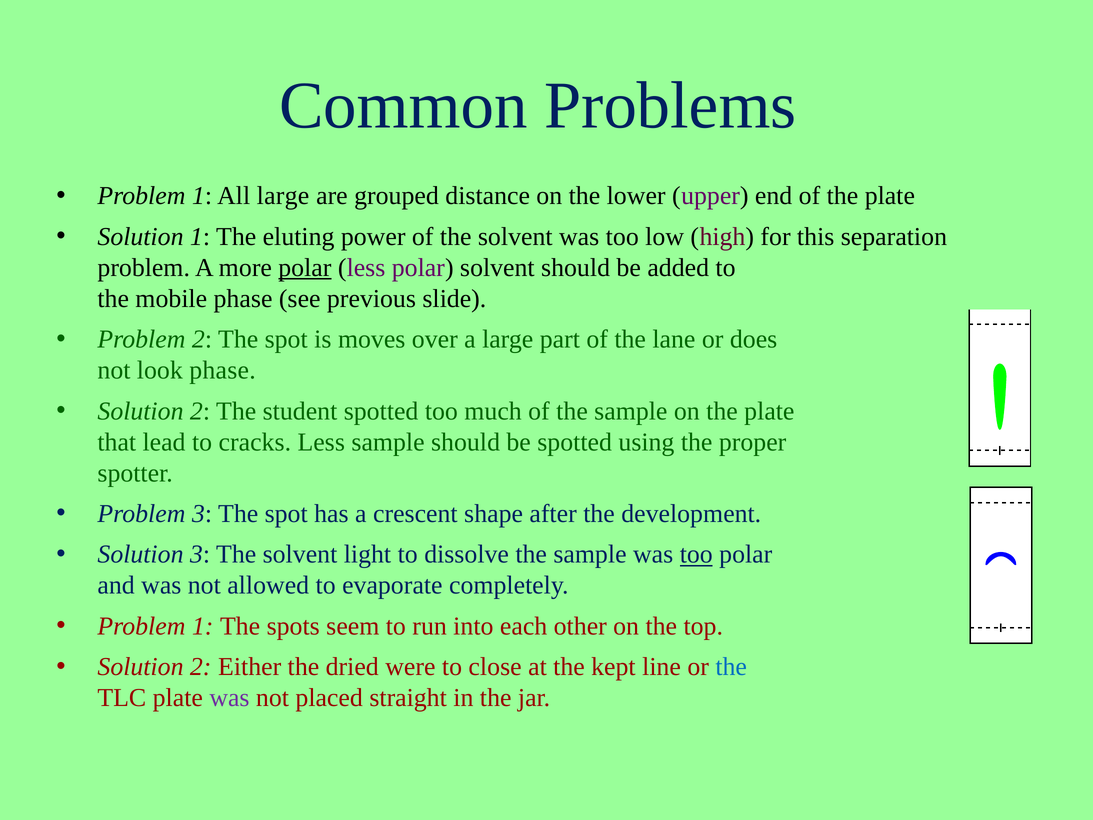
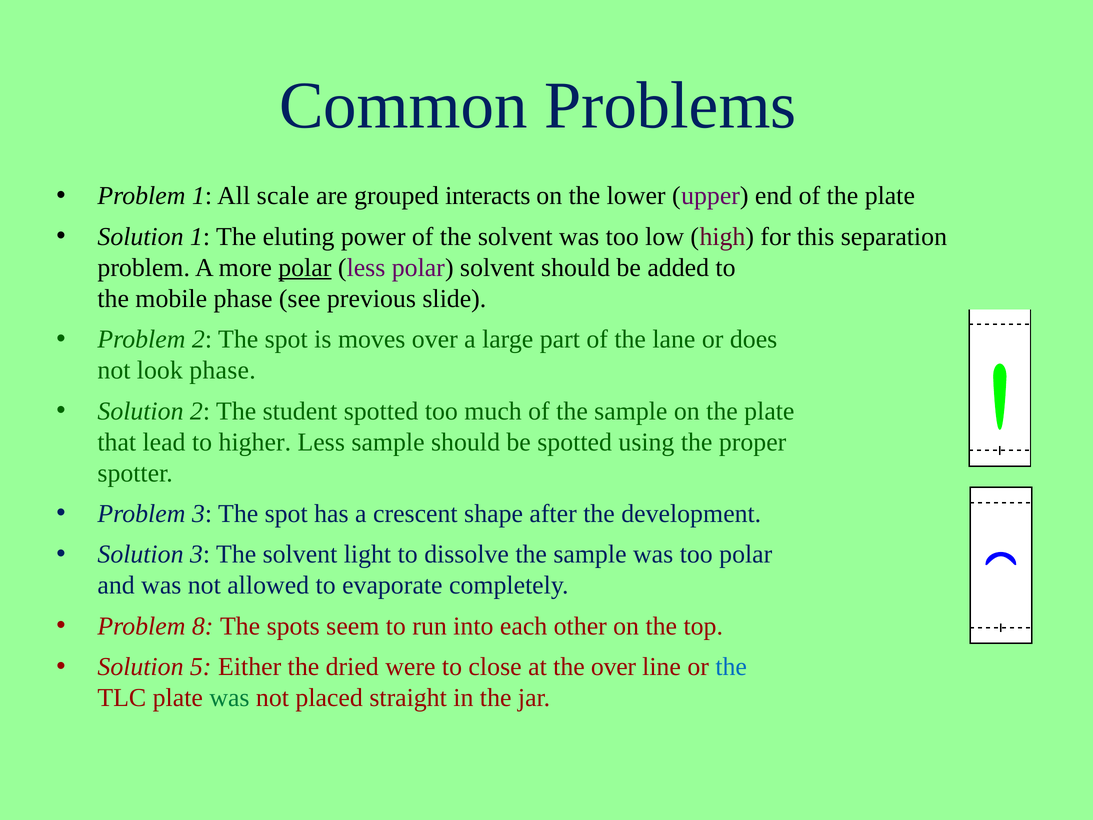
All large: large -> scale
distance: distance -> interacts
cracks: cracks -> higher
too at (696, 554) underline: present -> none
1 at (203, 626): 1 -> 8
2 at (201, 667): 2 -> 5
the kept: kept -> over
was at (229, 698) colour: purple -> green
